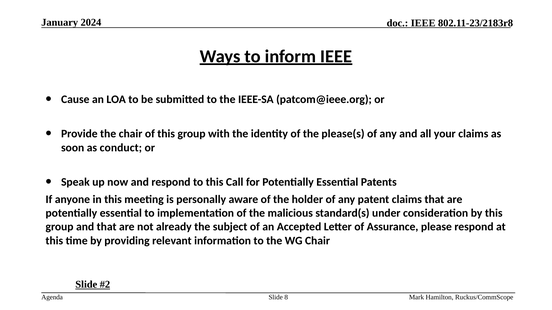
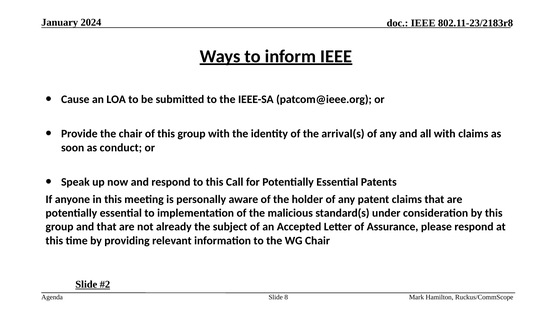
please(s: please(s -> arrival(s
all your: your -> with
